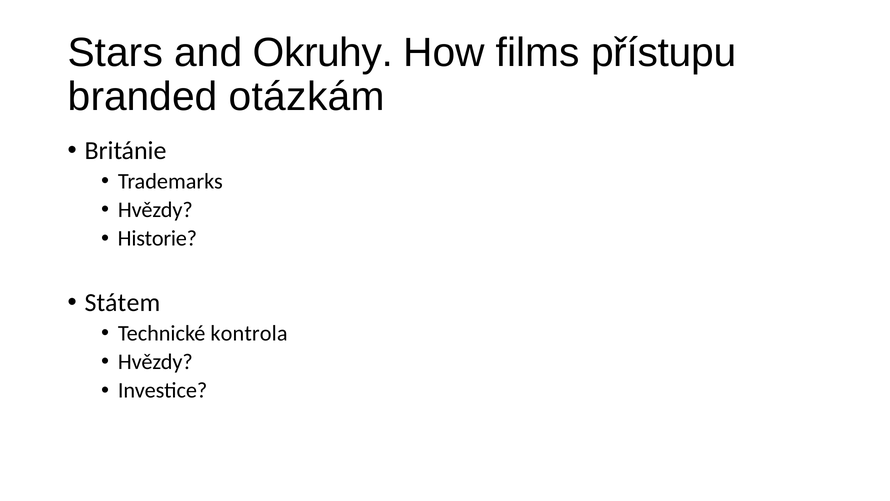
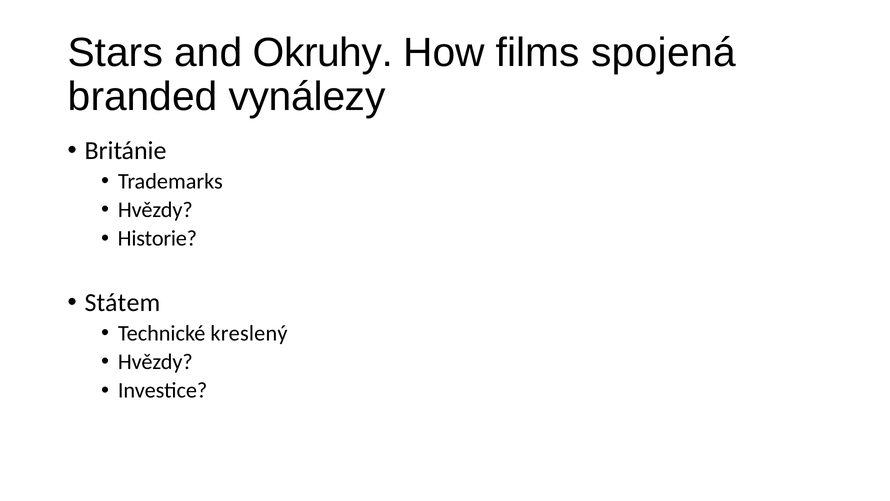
přístupu: přístupu -> spojená
otázkám: otázkám -> vynálezy
kontrola: kontrola -> kreslený
